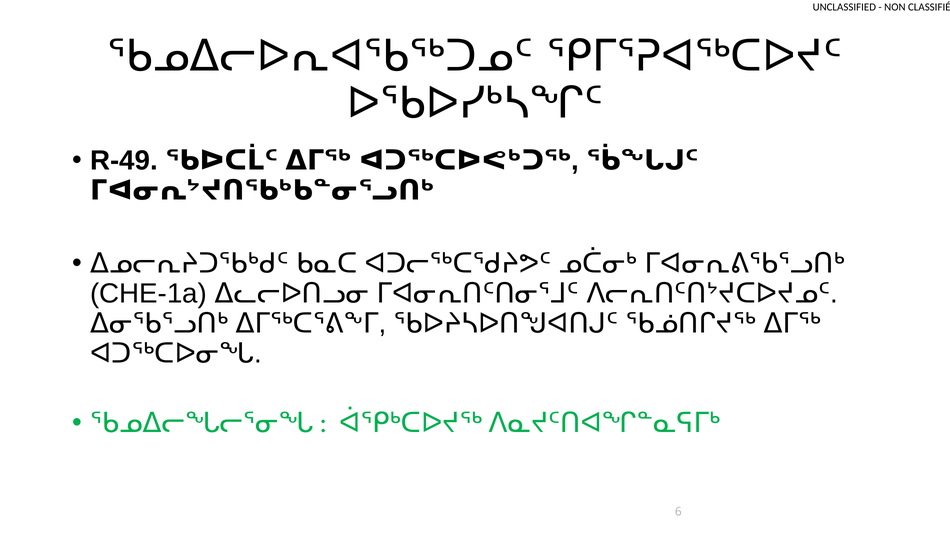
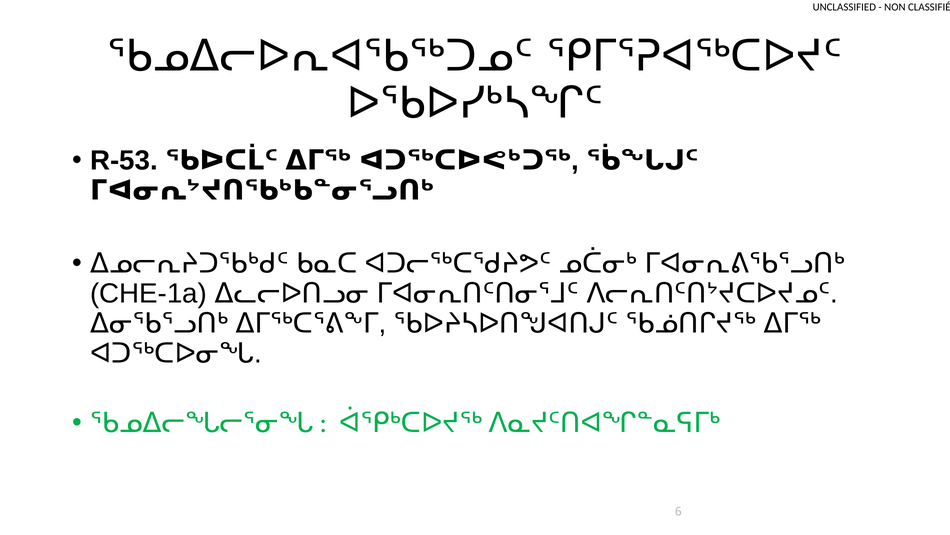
R-49: R-49 -> R-53
